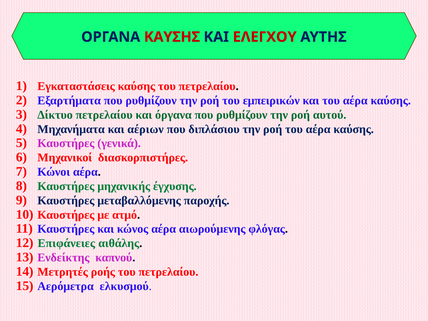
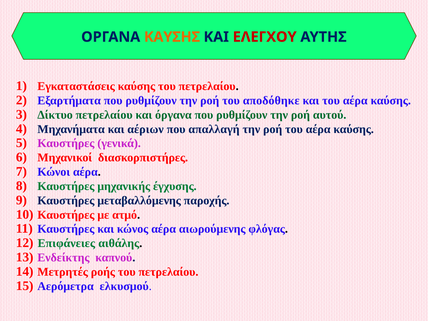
ΚΑΥΣΗΣ colour: red -> orange
εμπειρικών: εμπειρικών -> αποδόθηκε
διπλάσιου: διπλάσιου -> απαλλαγή
